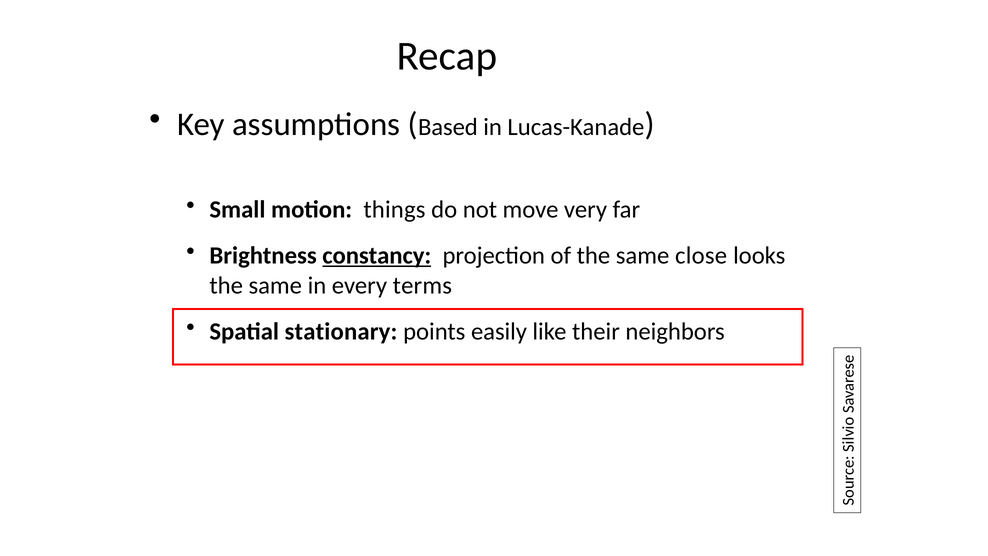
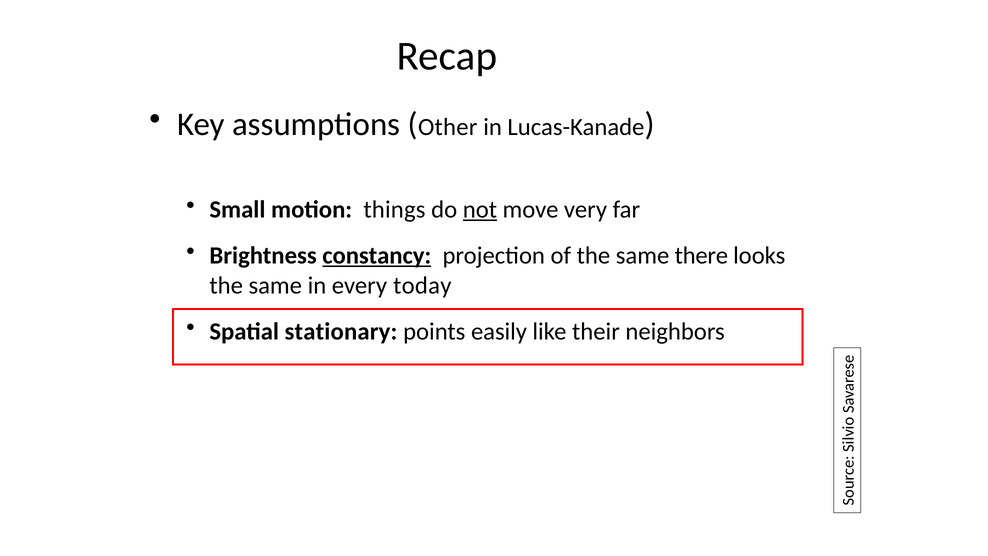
Based: Based -> Other
not underline: none -> present
close: close -> there
terms: terms -> today
